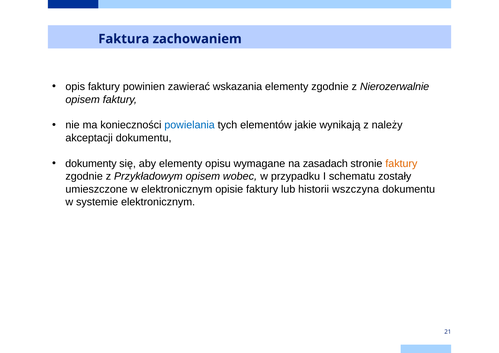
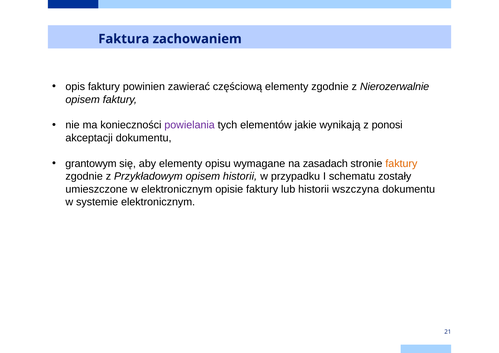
wskazania: wskazania -> częściową
powielania colour: blue -> purple
należy: należy -> ponosi
dokumenty: dokumenty -> grantowym
opisem wobec: wobec -> historii
